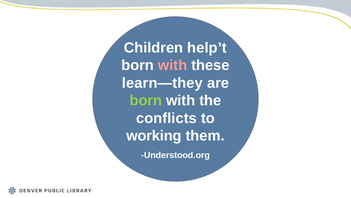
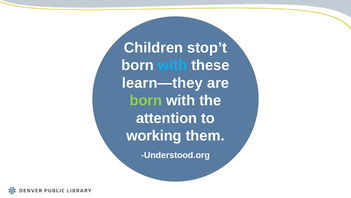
help’t: help’t -> stop’t
with at (173, 65) colour: pink -> light blue
conflicts: conflicts -> attention
